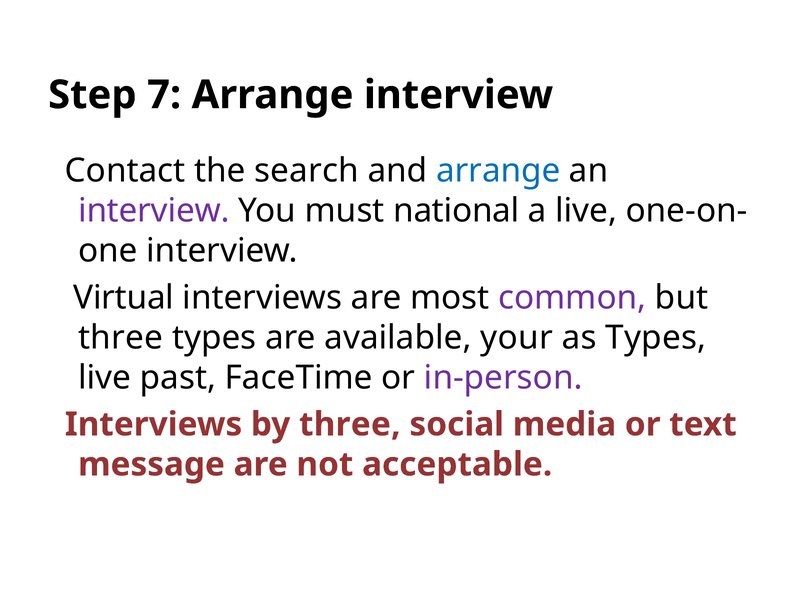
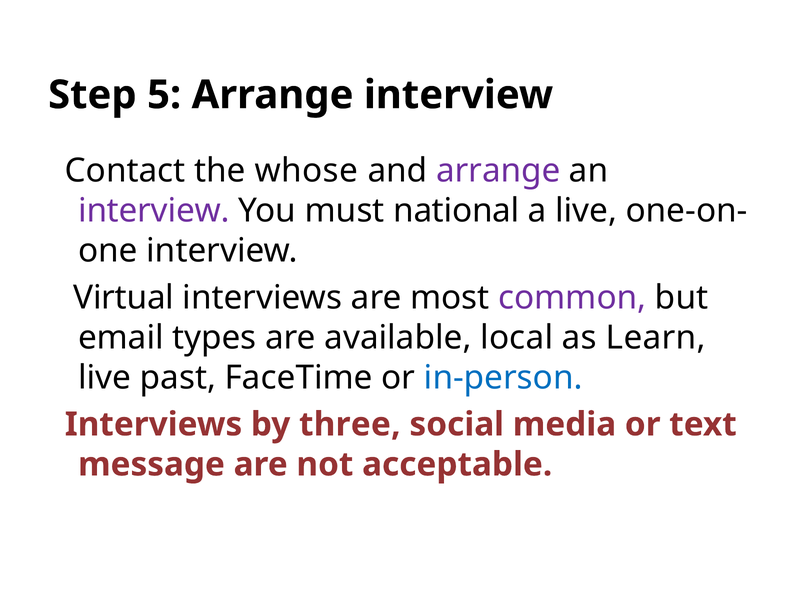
7: 7 -> 5
search: search -> whose
arrange at (498, 171) colour: blue -> purple
three at (121, 337): three -> email
your: your -> local
as Types: Types -> Learn
in-person colour: purple -> blue
